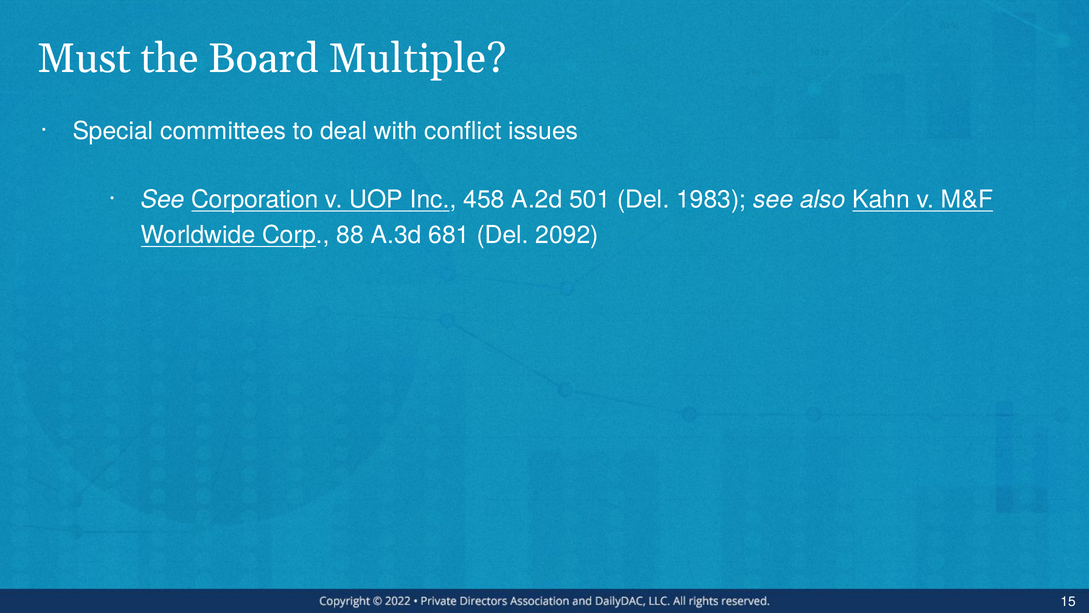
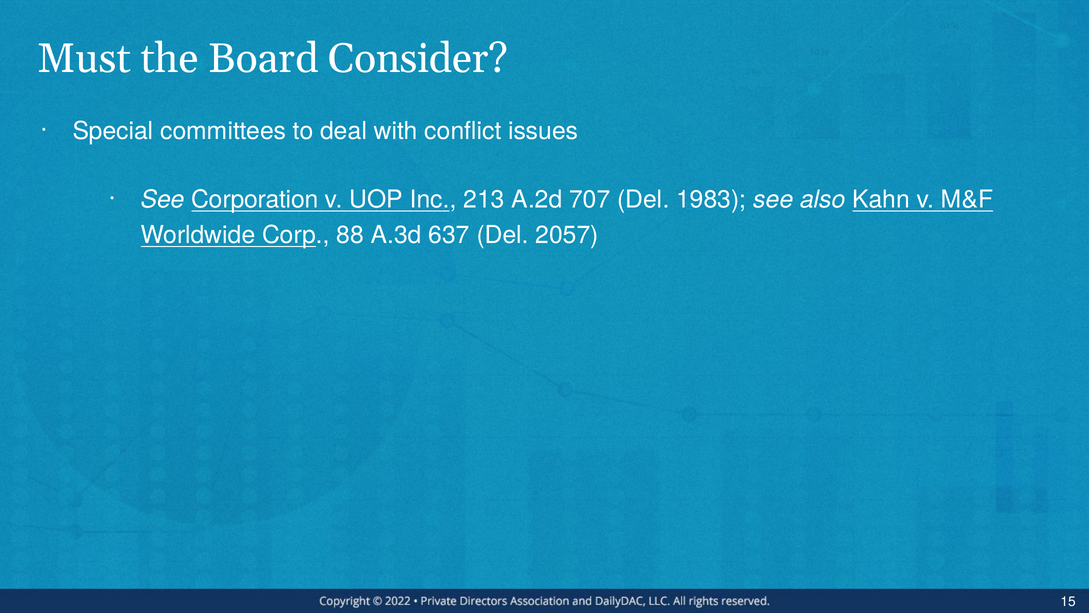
Multiple: Multiple -> Consider
458: 458 -> 213
501: 501 -> 707
681: 681 -> 637
2092: 2092 -> 2057
